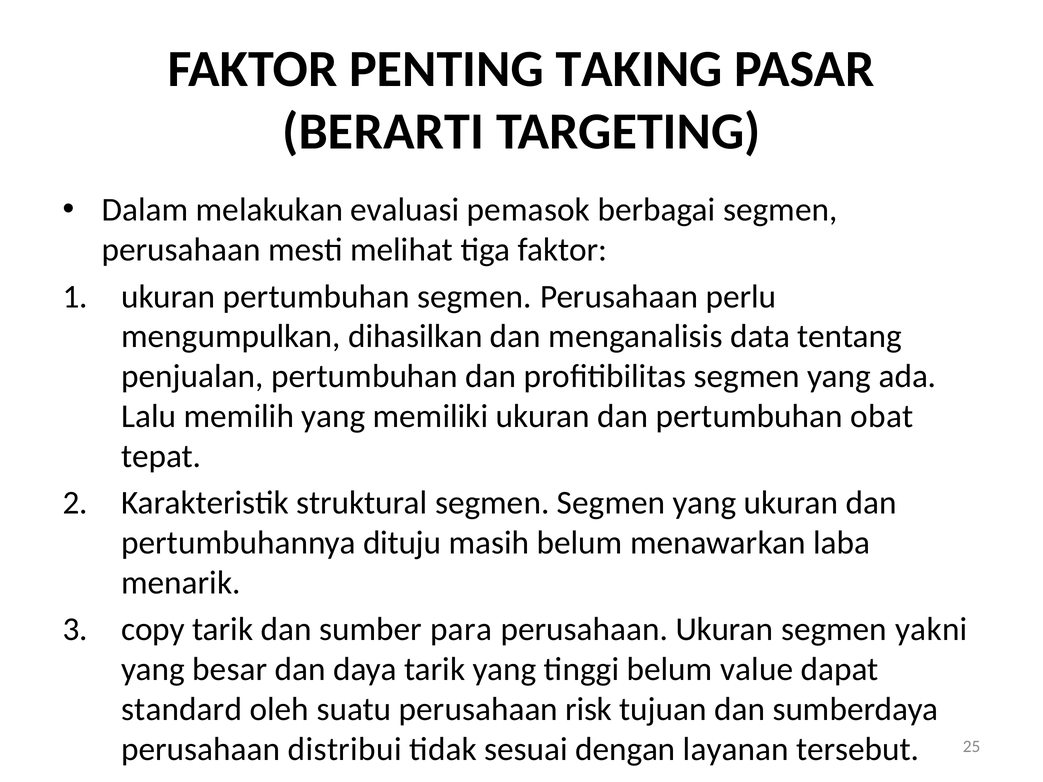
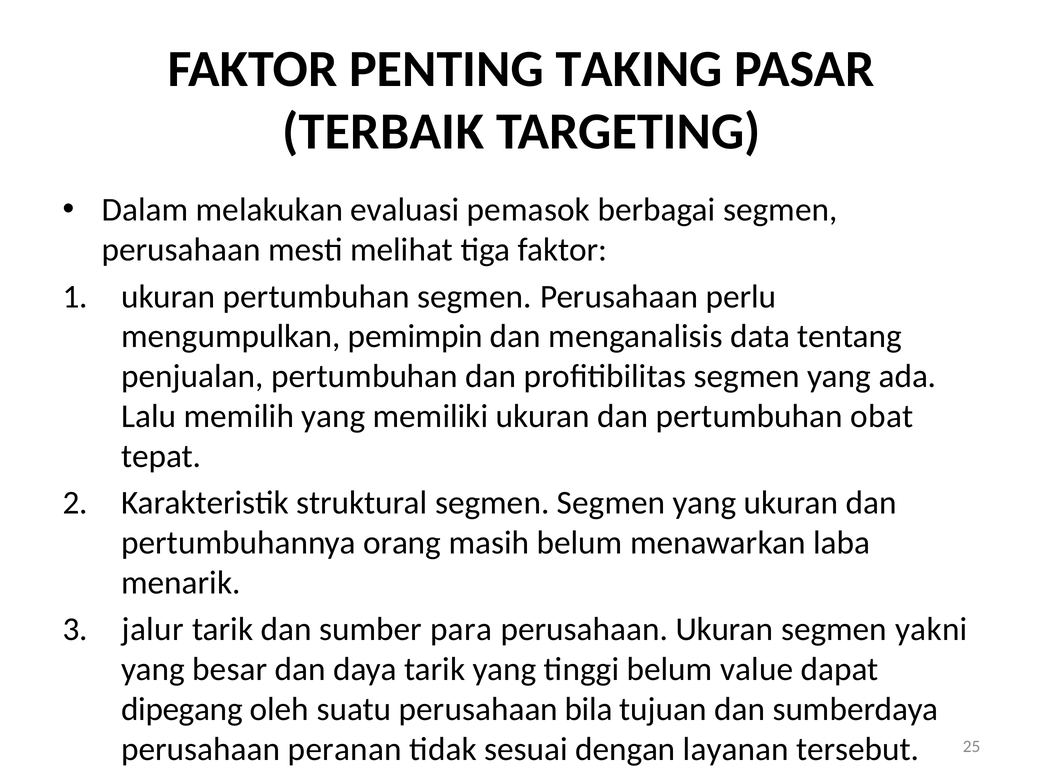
BERARTI: BERARTI -> TERBAIK
dihasilkan: dihasilkan -> pemimpin
dituju: dituju -> orang
copy: copy -> jalur
standard: standard -> dipegang
risk: risk -> bila
distribui: distribui -> peranan
